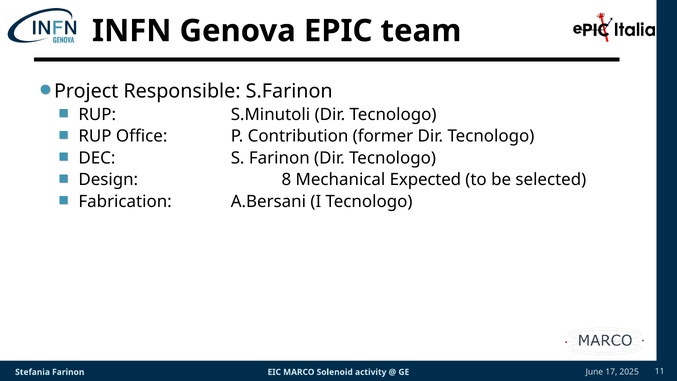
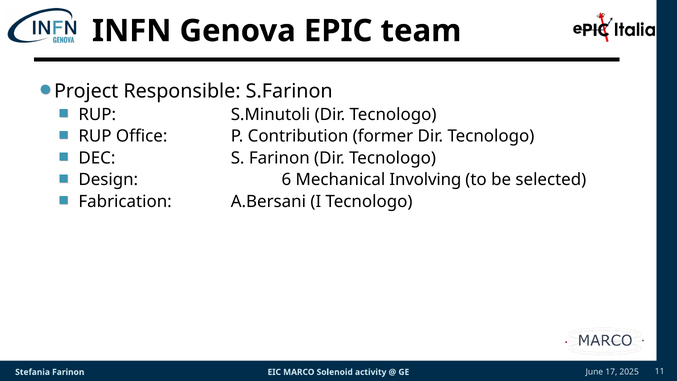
8: 8 -> 6
Expected: Expected -> Involving
